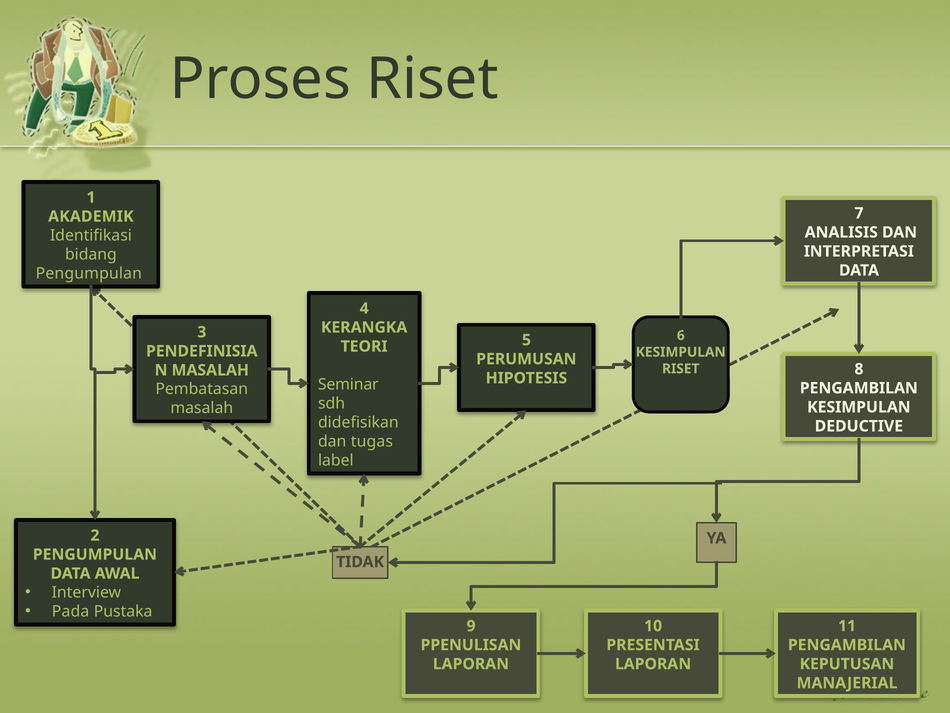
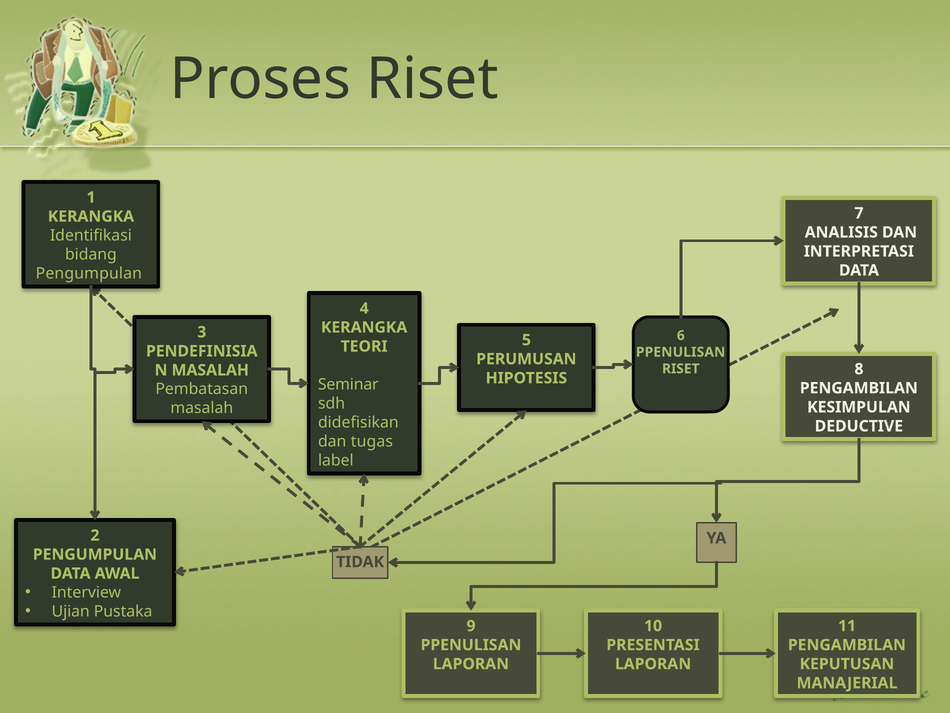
AKADEMIK at (91, 216): AKADEMIK -> KERANGKA
KESIMPULAN at (681, 352): KESIMPULAN -> PPENULISAN
Pada: Pada -> Ujian
